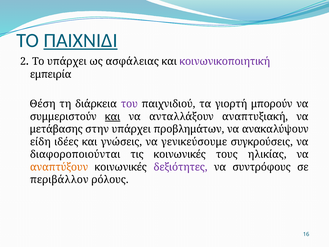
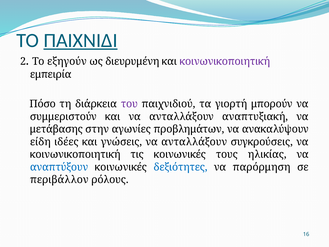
Το υπάρχει: υπάρχει -> εξηγούν
ασφάλειας: ασφάλειας -> διευρυμένη
Θέση: Θέση -> Πόσο
και at (113, 116) underline: present -> none
στην υπάρχει: υπάρχει -> αγωνίες
γνώσεις να γενικεύσουμε: γενικεύσουμε -> ανταλλάξουν
διαφοροποιούνται at (75, 154): διαφοροποιούνται -> κοινωνικοποιητική
αναπτύξουν colour: orange -> blue
δεξιότητες colour: purple -> blue
συντρόφους: συντρόφους -> παρόρμηση
